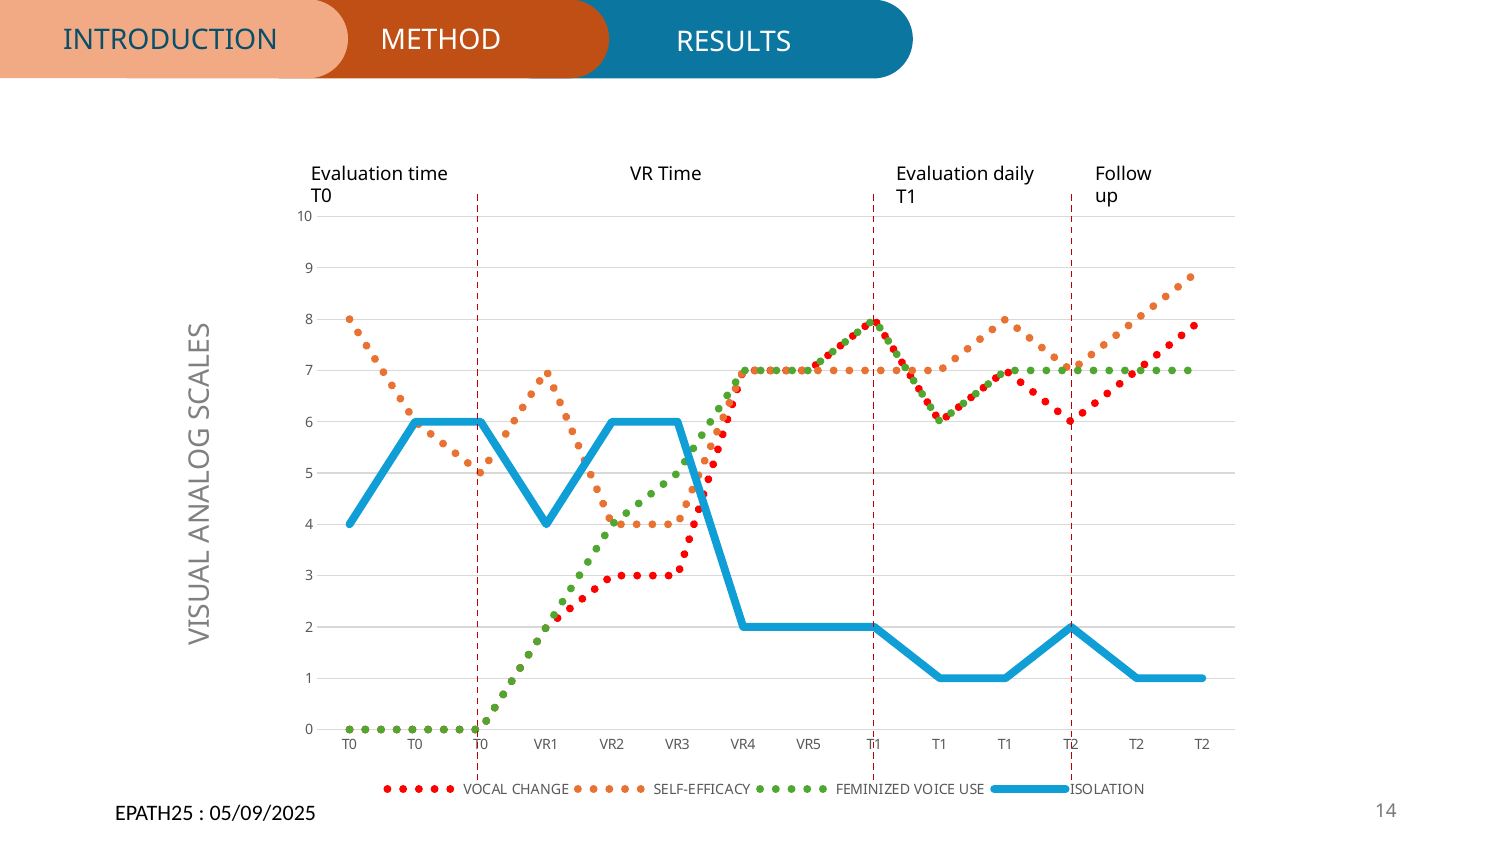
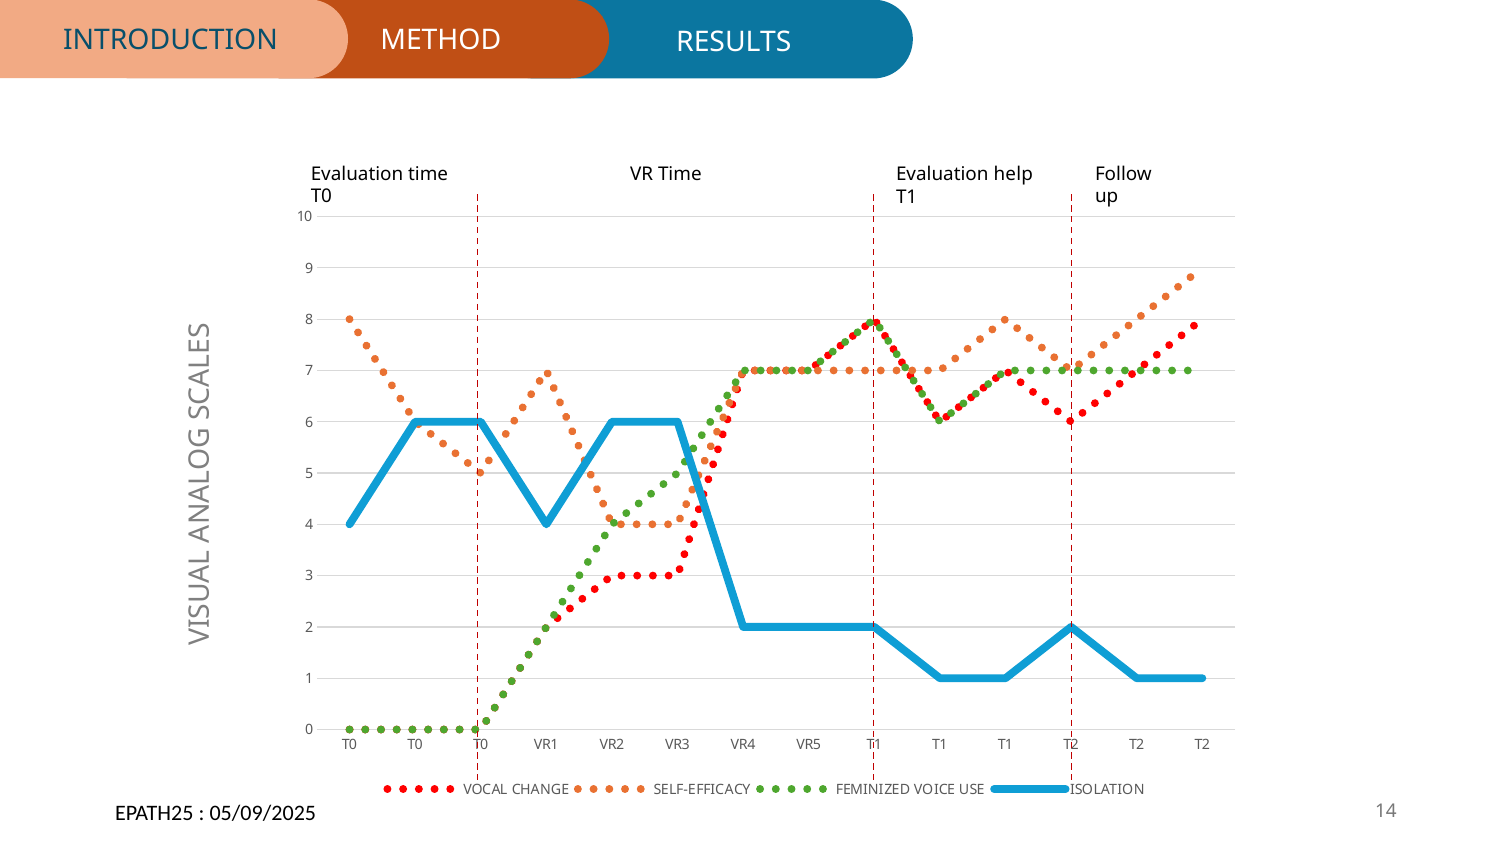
daily: daily -> help
